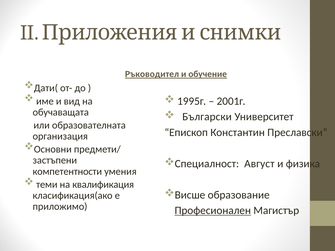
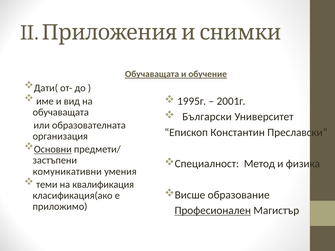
Ръководител at (152, 74): Ръководител -> Обучаващата
Основни underline: none -> present
Август: Август -> Метод
компетентности: компетентности -> комуникативни
